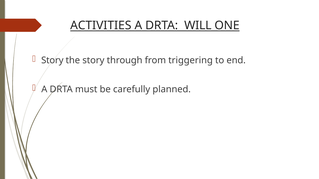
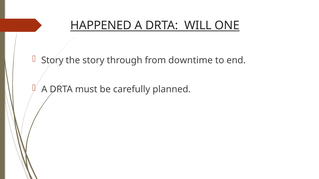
ACTIVITIES: ACTIVITIES -> HAPPENED
triggering: triggering -> downtime
